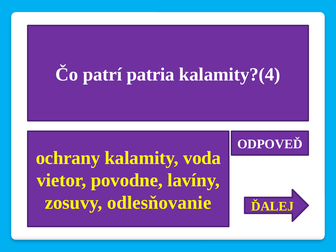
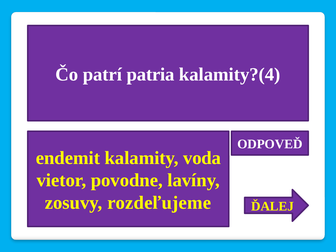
ochrany: ochrany -> endemit
odlesňovanie: odlesňovanie -> rozdeľujeme
